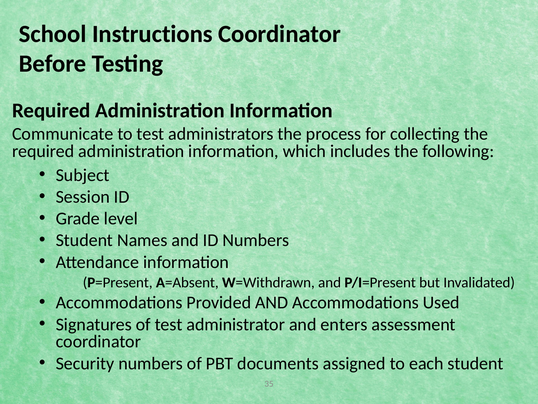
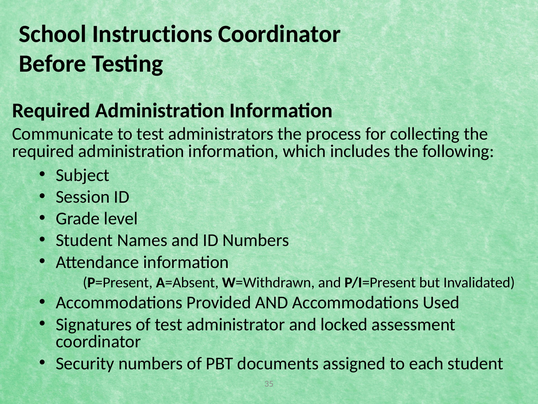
enters: enters -> locked
